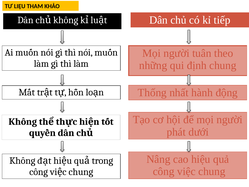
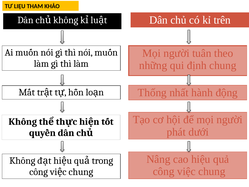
tiếp: tiếp -> trên
